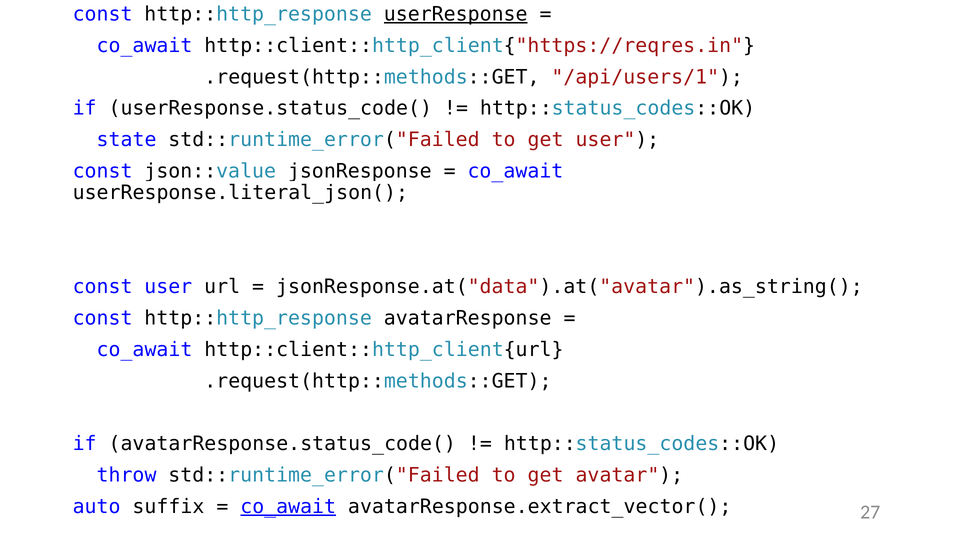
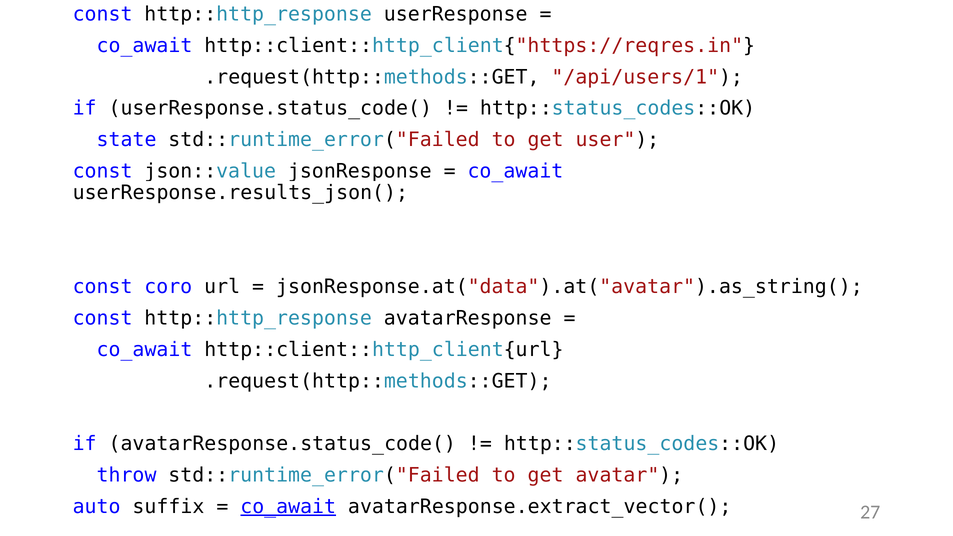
userResponse underline: present -> none
userResponse.literal_json(: userResponse.literal_json( -> userResponse.results_json(
const user: user -> coro
